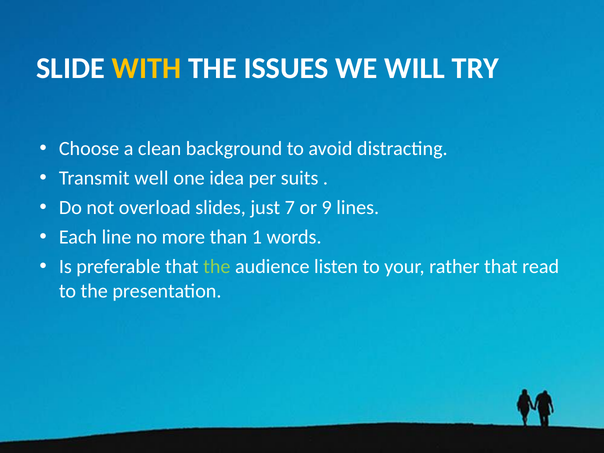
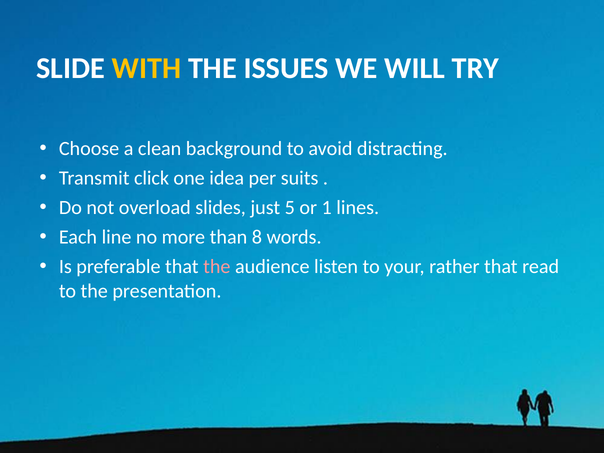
well: well -> click
7: 7 -> 5
9: 9 -> 1
1: 1 -> 8
the at (217, 267) colour: light green -> pink
